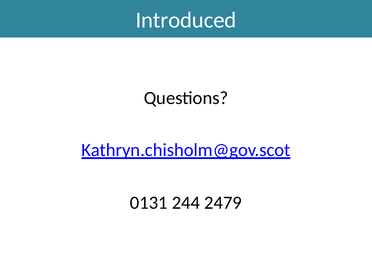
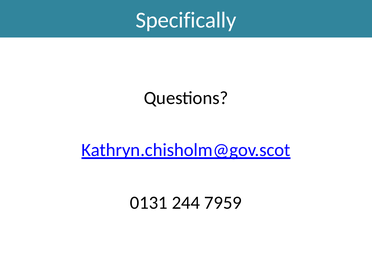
Introduced: Introduced -> Specifically
2479: 2479 -> 7959
